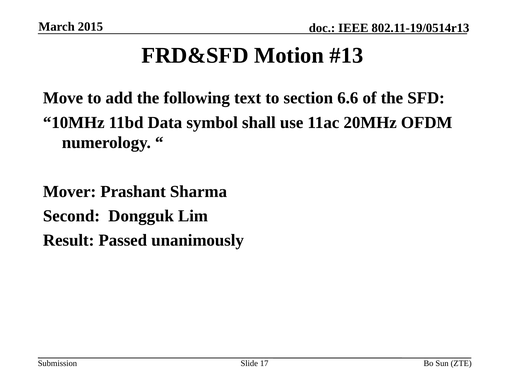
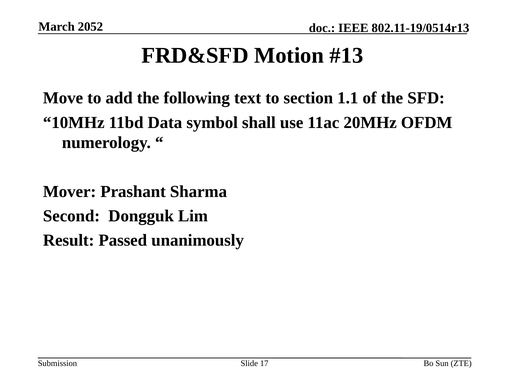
2015: 2015 -> 2052
6.6: 6.6 -> 1.1
